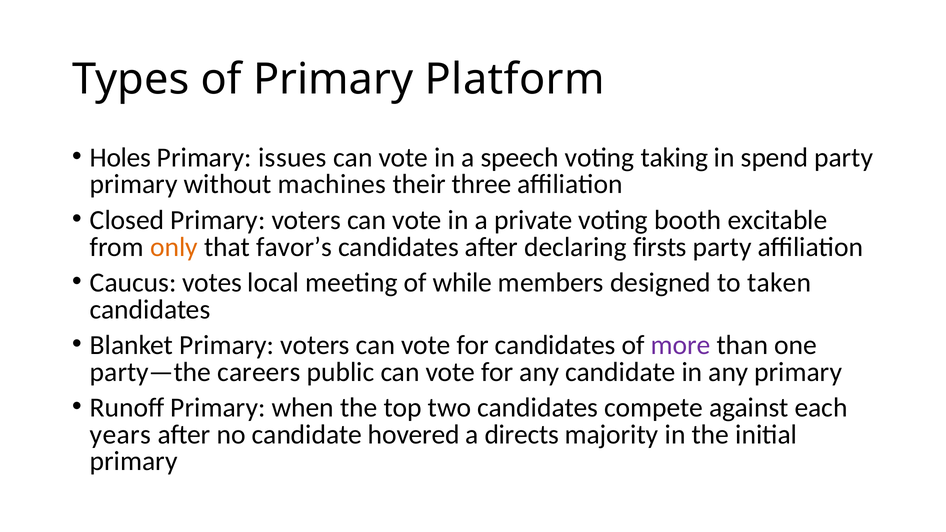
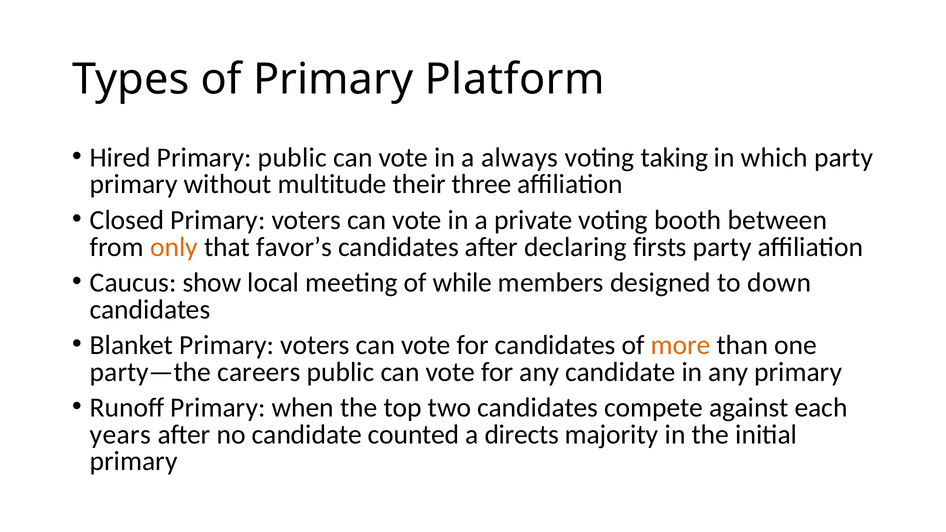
Holes: Holes -> Hired
Primary issues: issues -> public
speech: speech -> always
spend: spend -> which
machines: machines -> multitude
excitable: excitable -> between
votes: votes -> show
taken: taken -> down
more colour: purple -> orange
hovered: hovered -> counted
